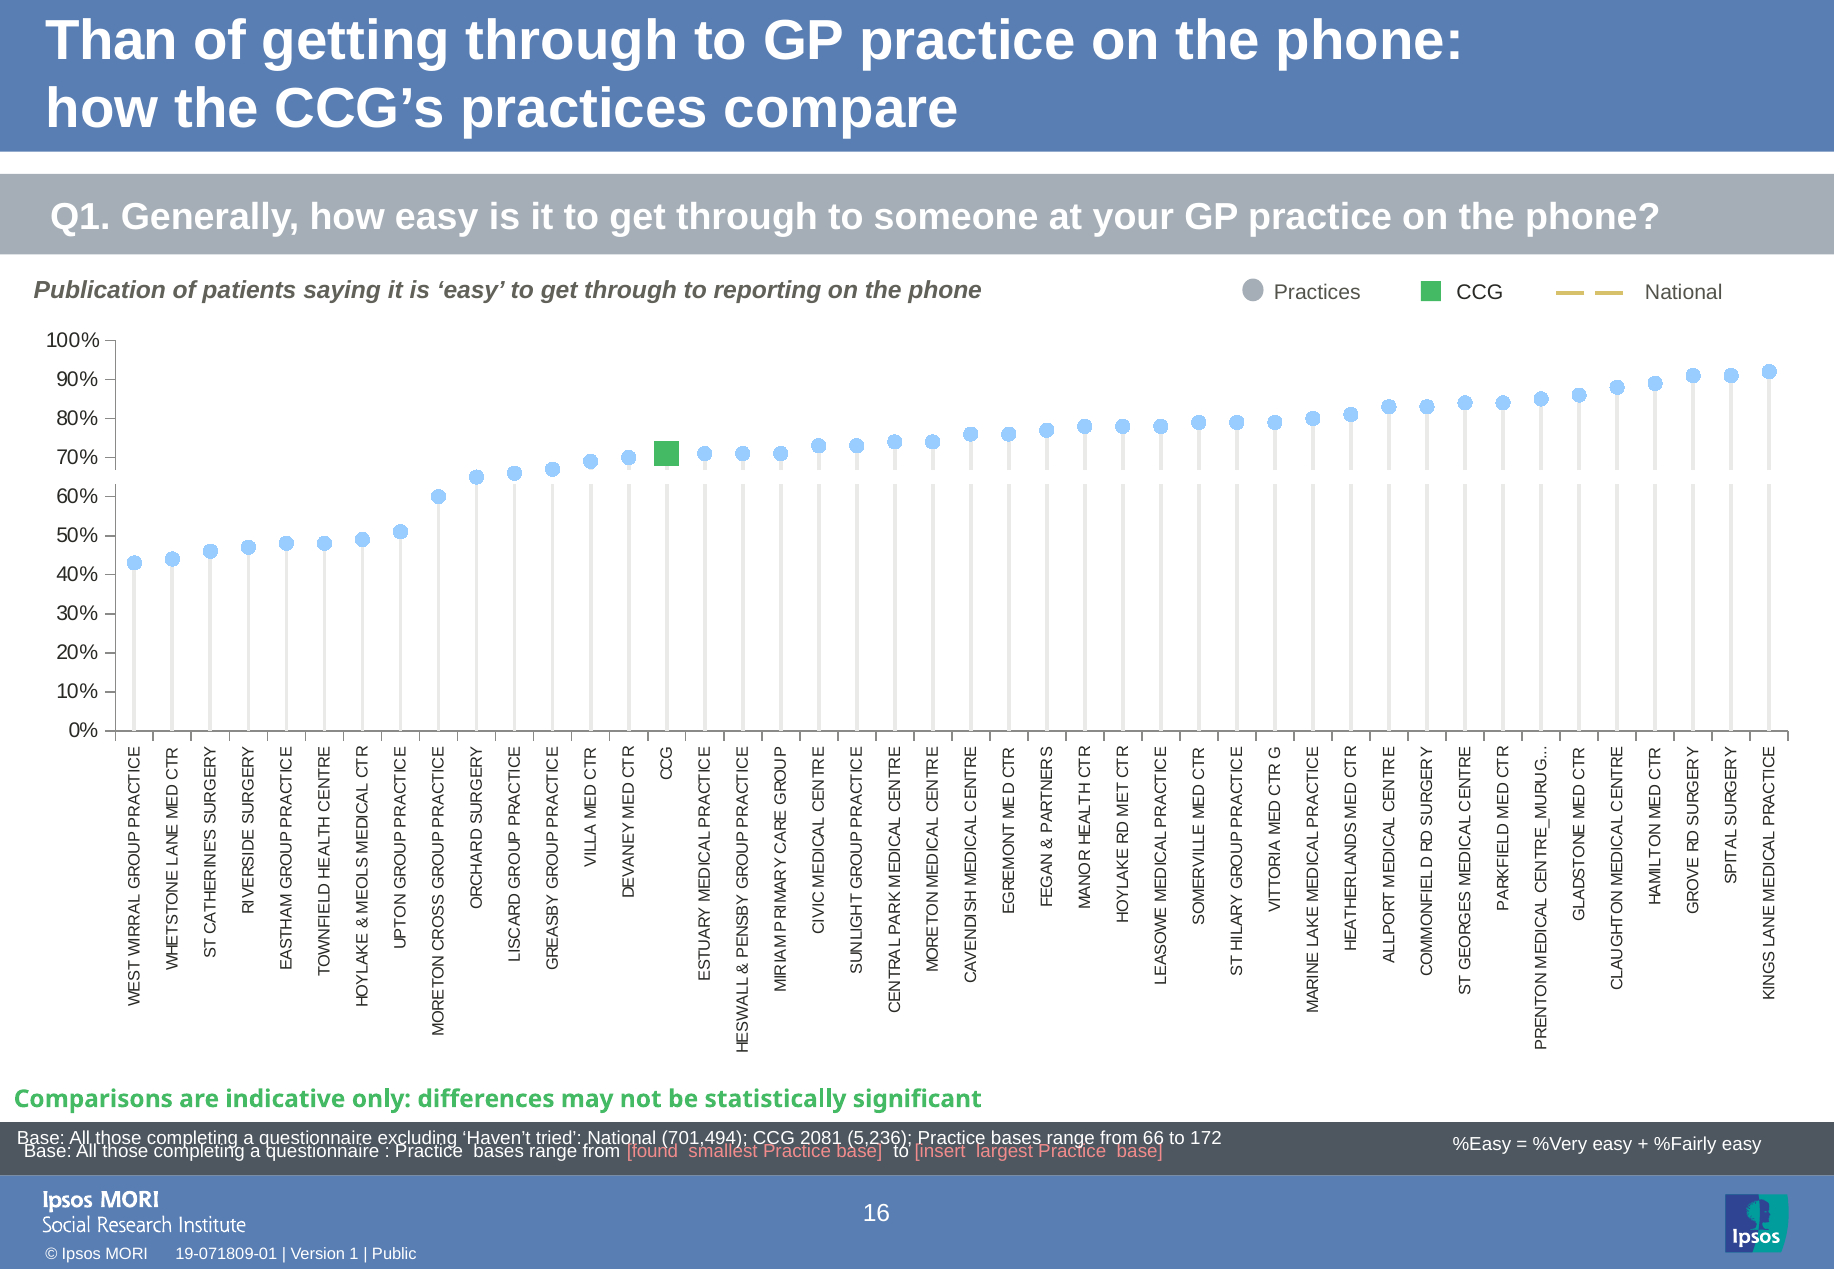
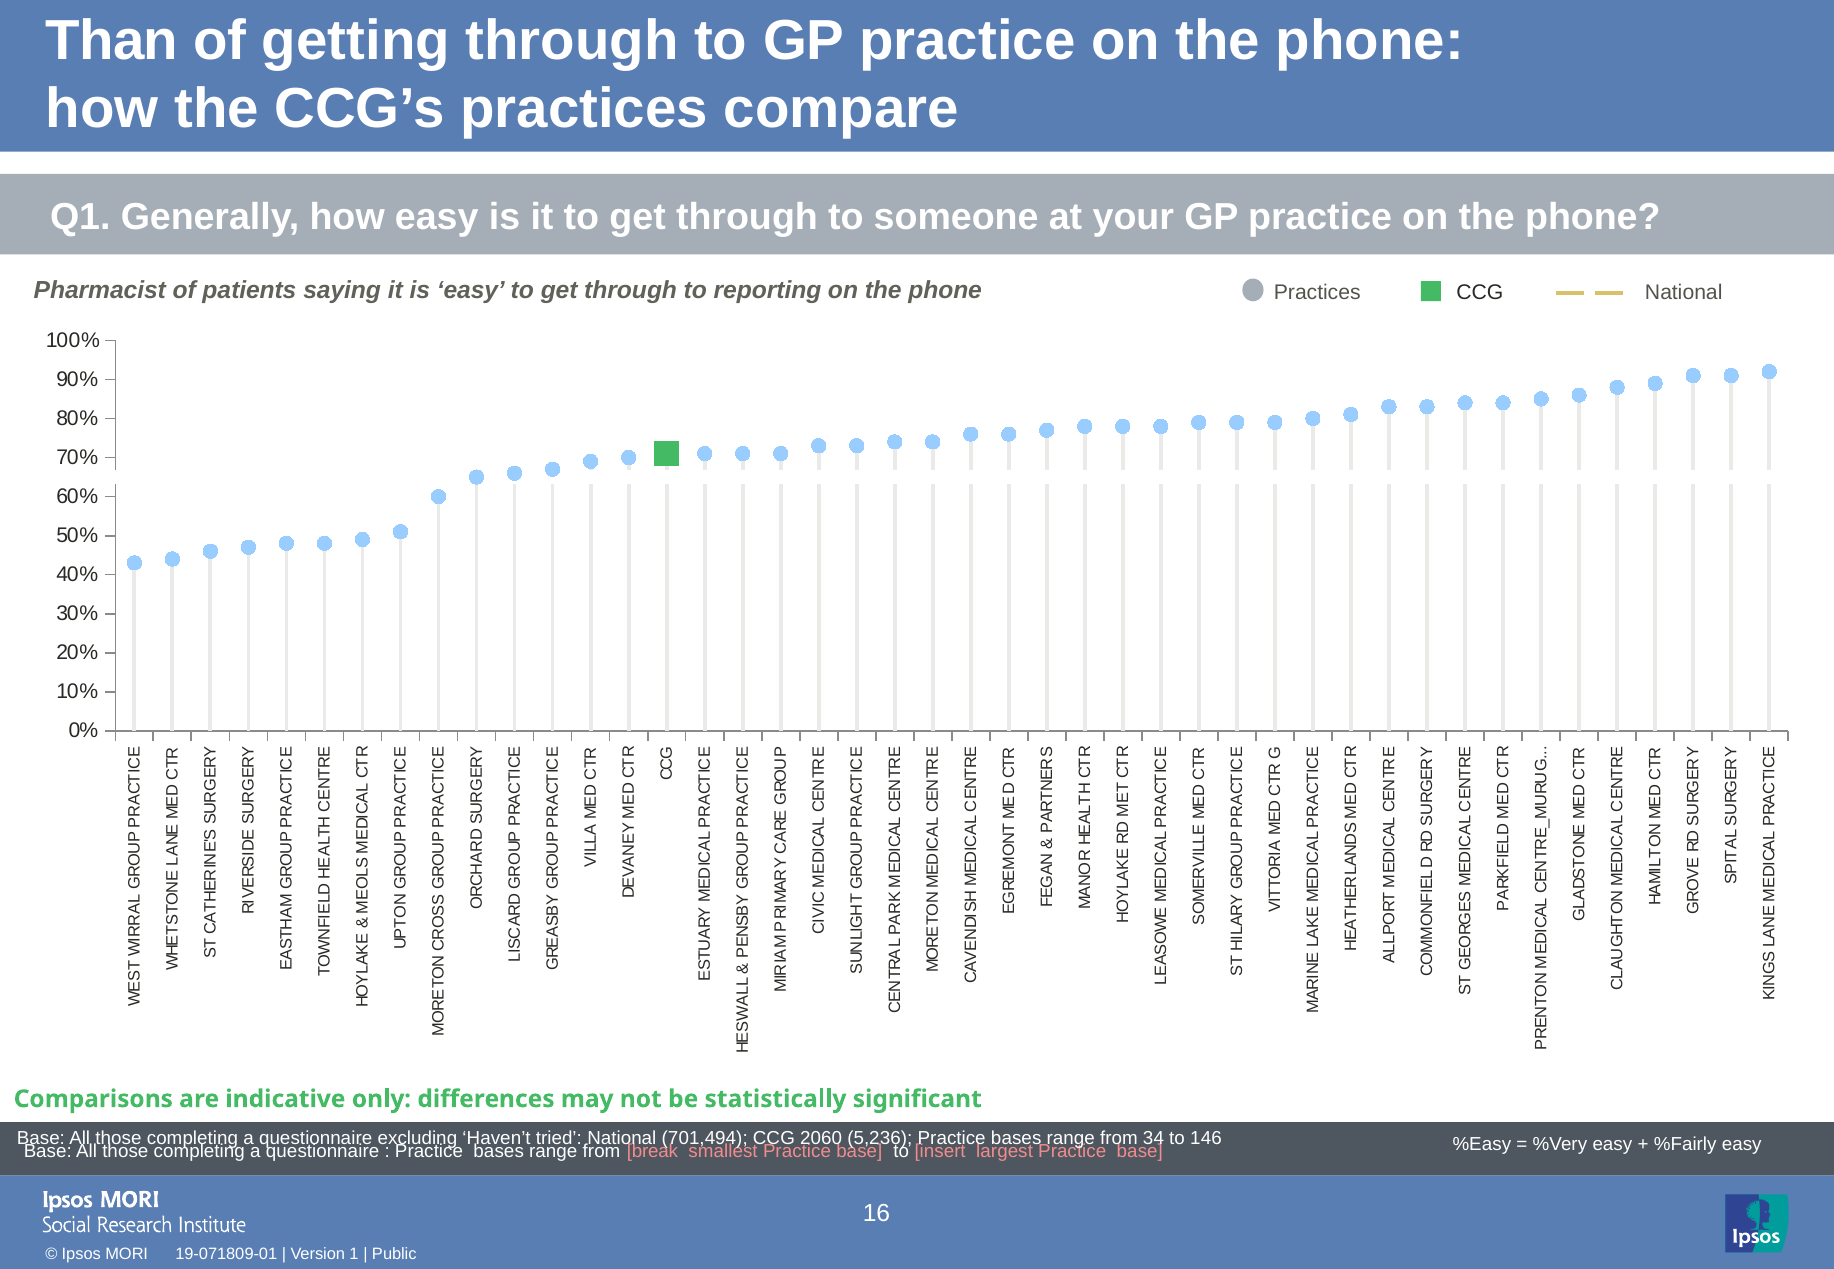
Publication: Publication -> Pharmacist
2081: 2081 -> 2060
66: 66 -> 34
172: 172 -> 146
found: found -> break
